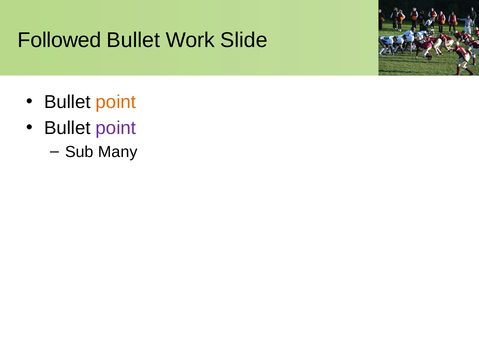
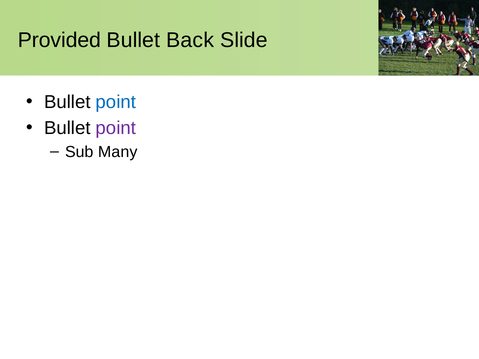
Followed: Followed -> Provided
Work: Work -> Back
point at (116, 102) colour: orange -> blue
